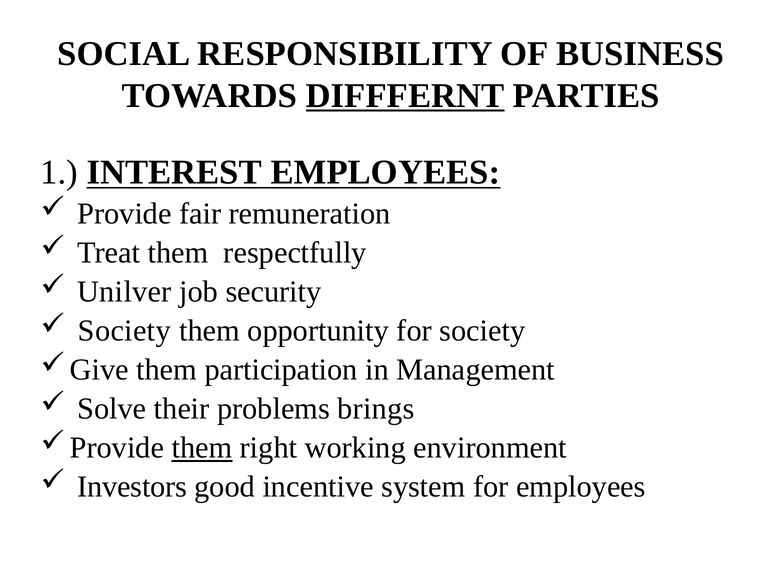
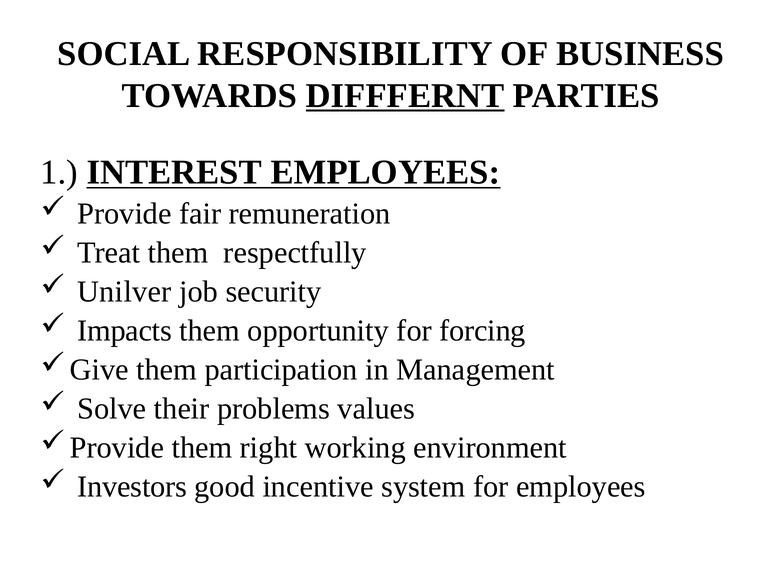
Society at (124, 331): Society -> Impacts
for society: society -> forcing
brings: brings -> values
them at (202, 447) underline: present -> none
